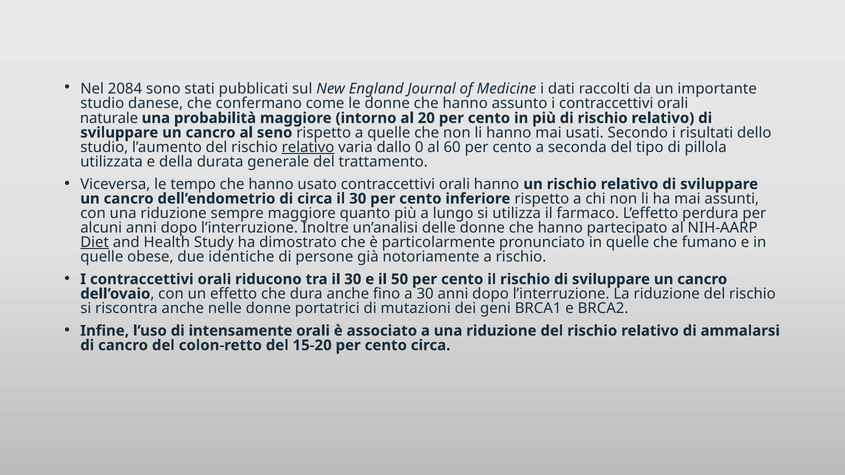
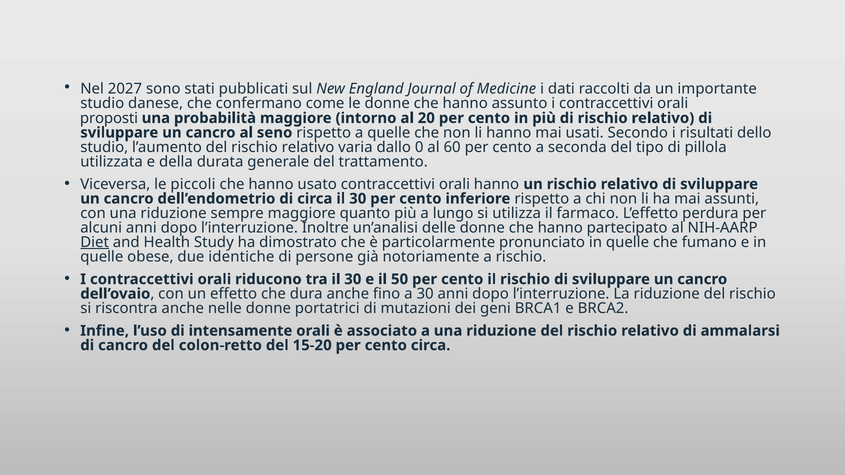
2084: 2084 -> 2027
naturale: naturale -> proposti
relativo at (308, 147) underline: present -> none
tempo: tempo -> piccoli
